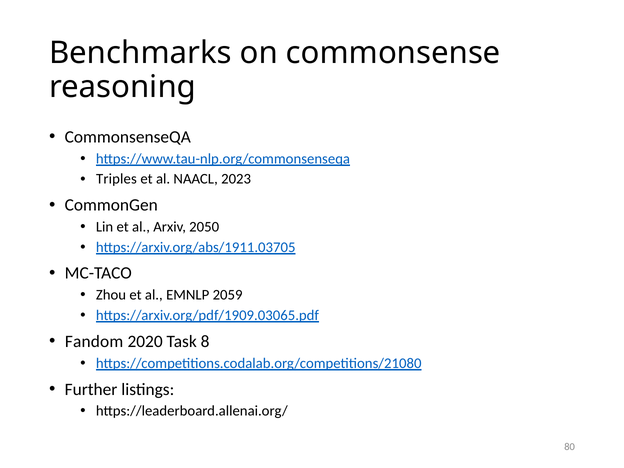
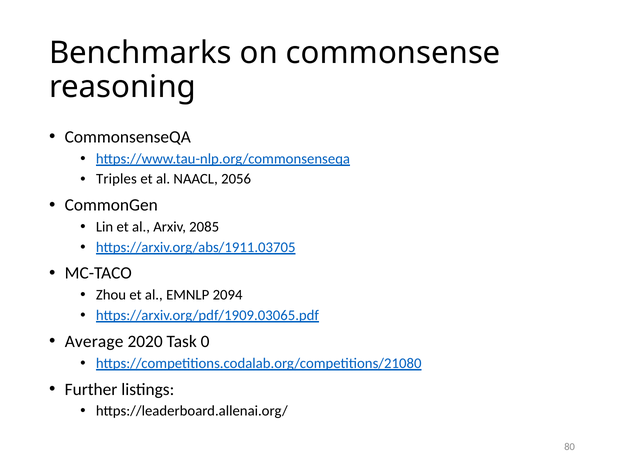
2023: 2023 -> 2056
2050: 2050 -> 2085
2059: 2059 -> 2094
Fandom: Fandom -> Average
8: 8 -> 0
